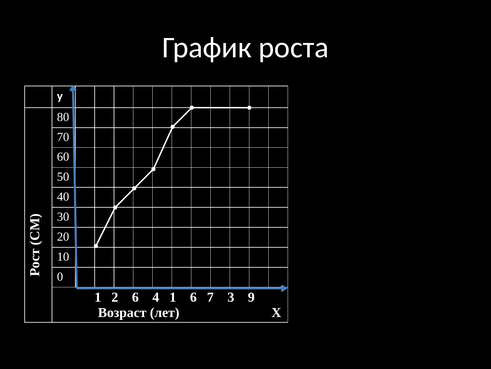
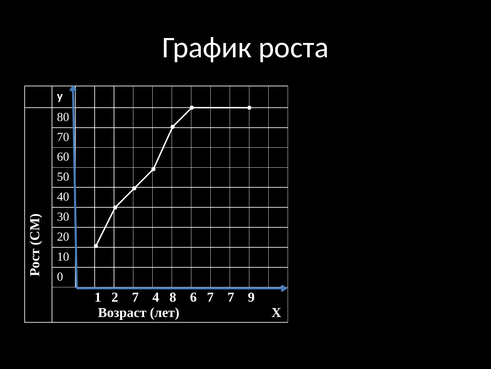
2 6: 6 -> 7
4 1: 1 -> 8
7 3: 3 -> 7
